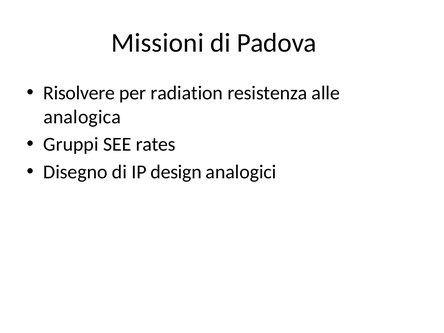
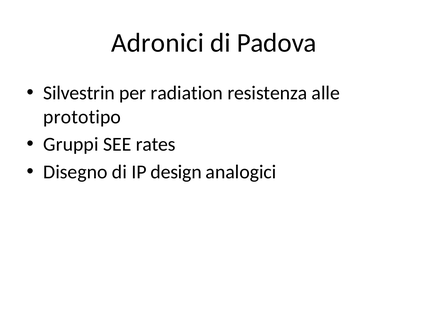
Missioni: Missioni -> Adronici
Risolvere: Risolvere -> Silvestrin
analogica: analogica -> prototipo
